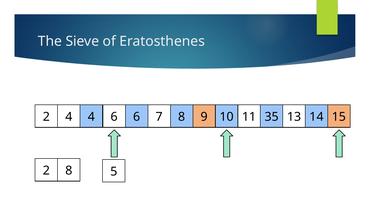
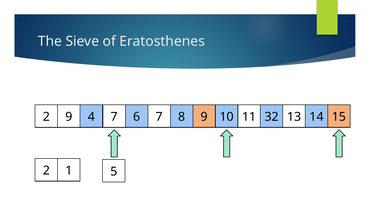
2 4: 4 -> 9
4 6: 6 -> 7
35: 35 -> 32
2 8: 8 -> 1
